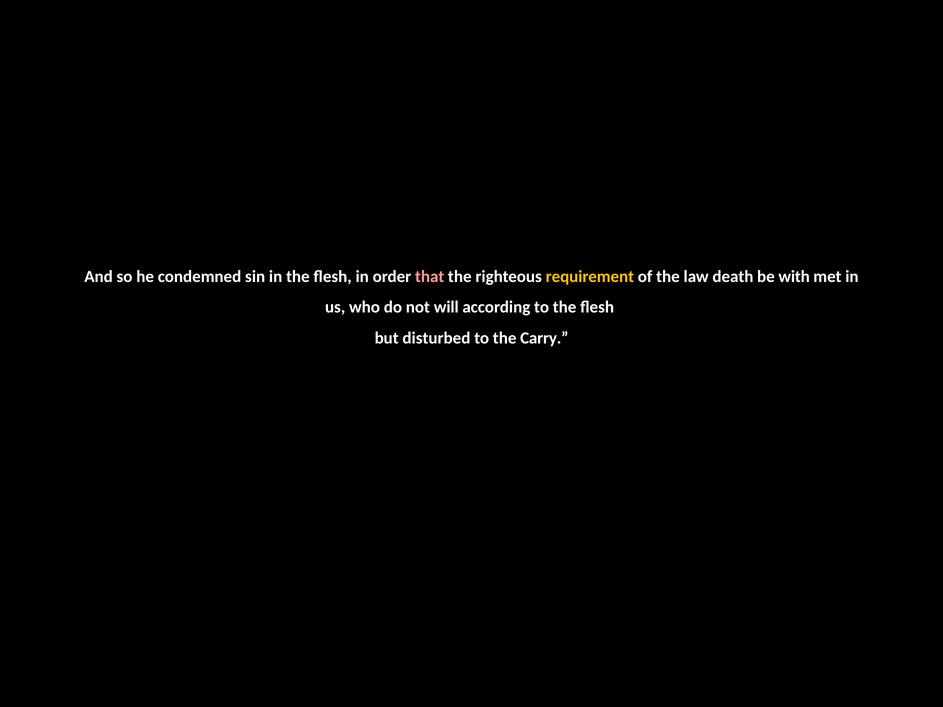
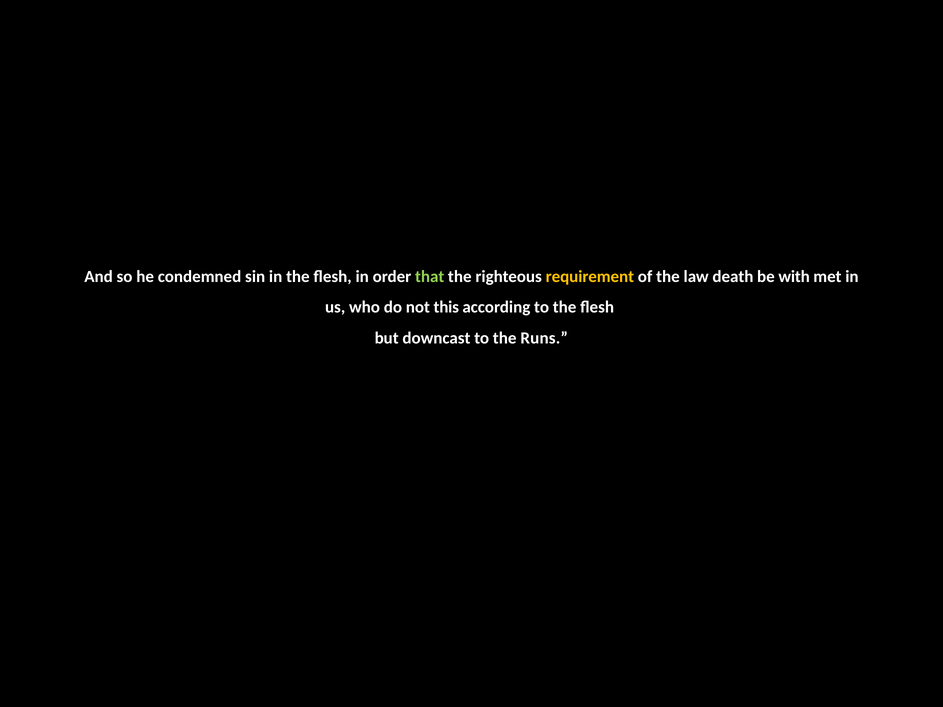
that colour: pink -> light green
will: will -> this
disturbed: disturbed -> downcast
Carry: Carry -> Runs
